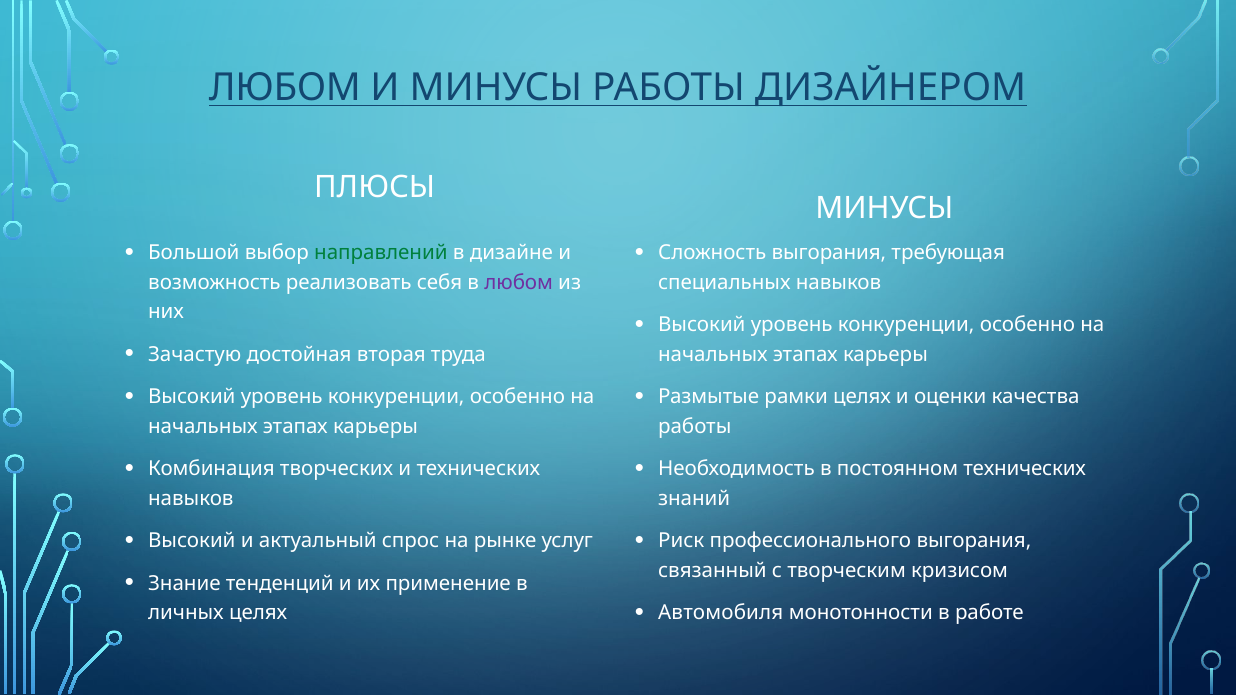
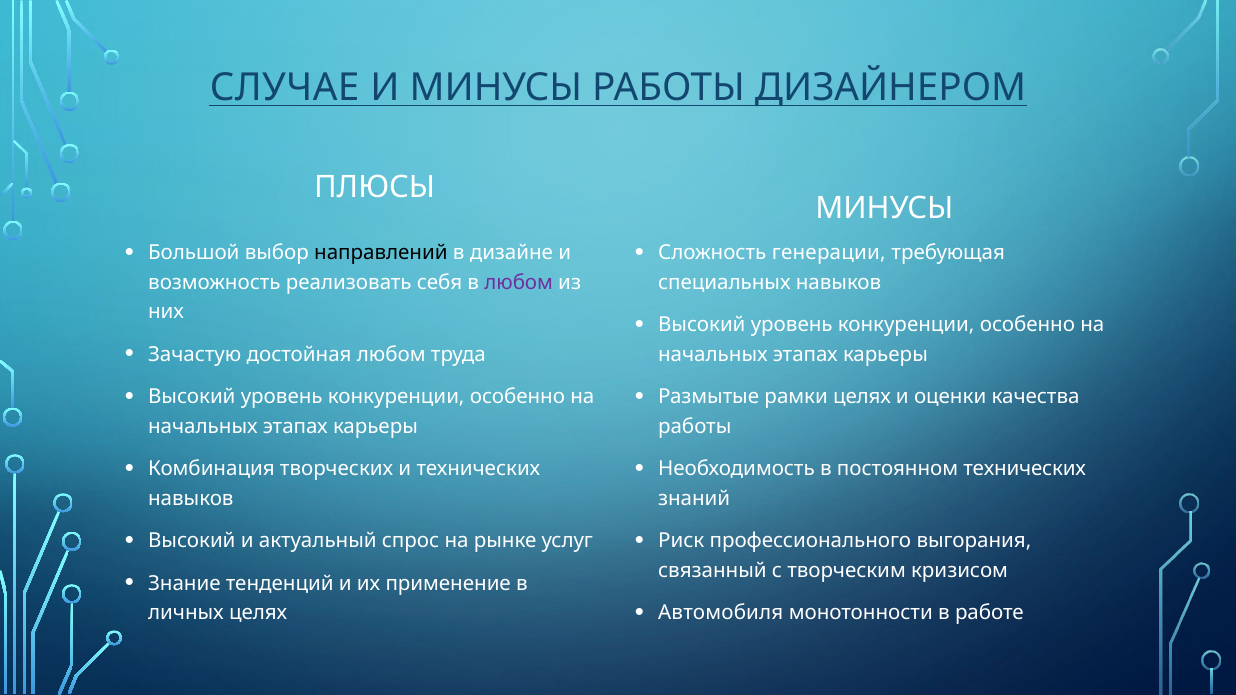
ЛЮБОМ at (285, 88): ЛЮБОМ -> СЛУЧАЕ
направлений colour: green -> black
Сложность выгорания: выгорания -> генерации
достойная вторая: вторая -> любом
